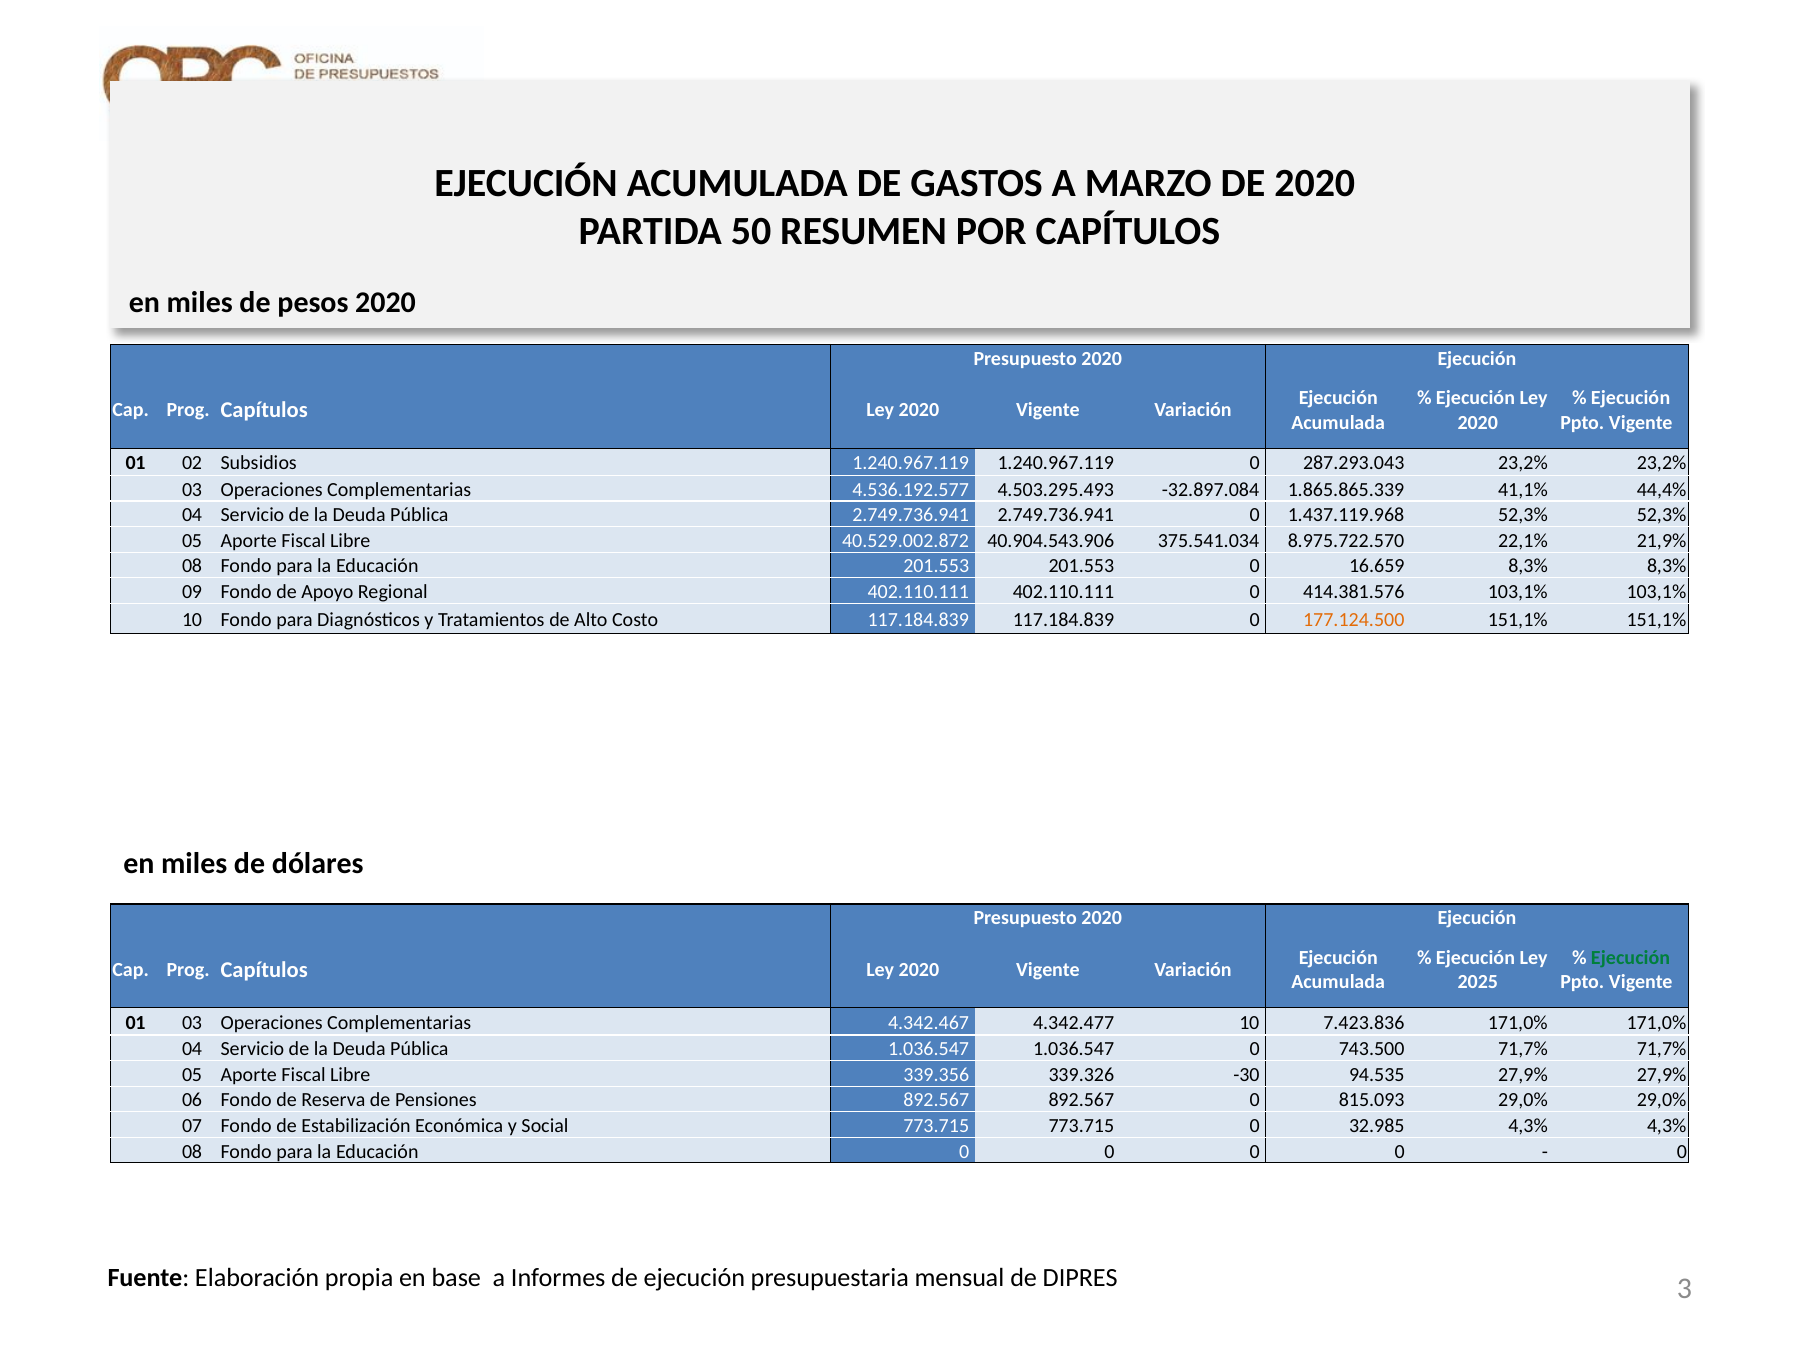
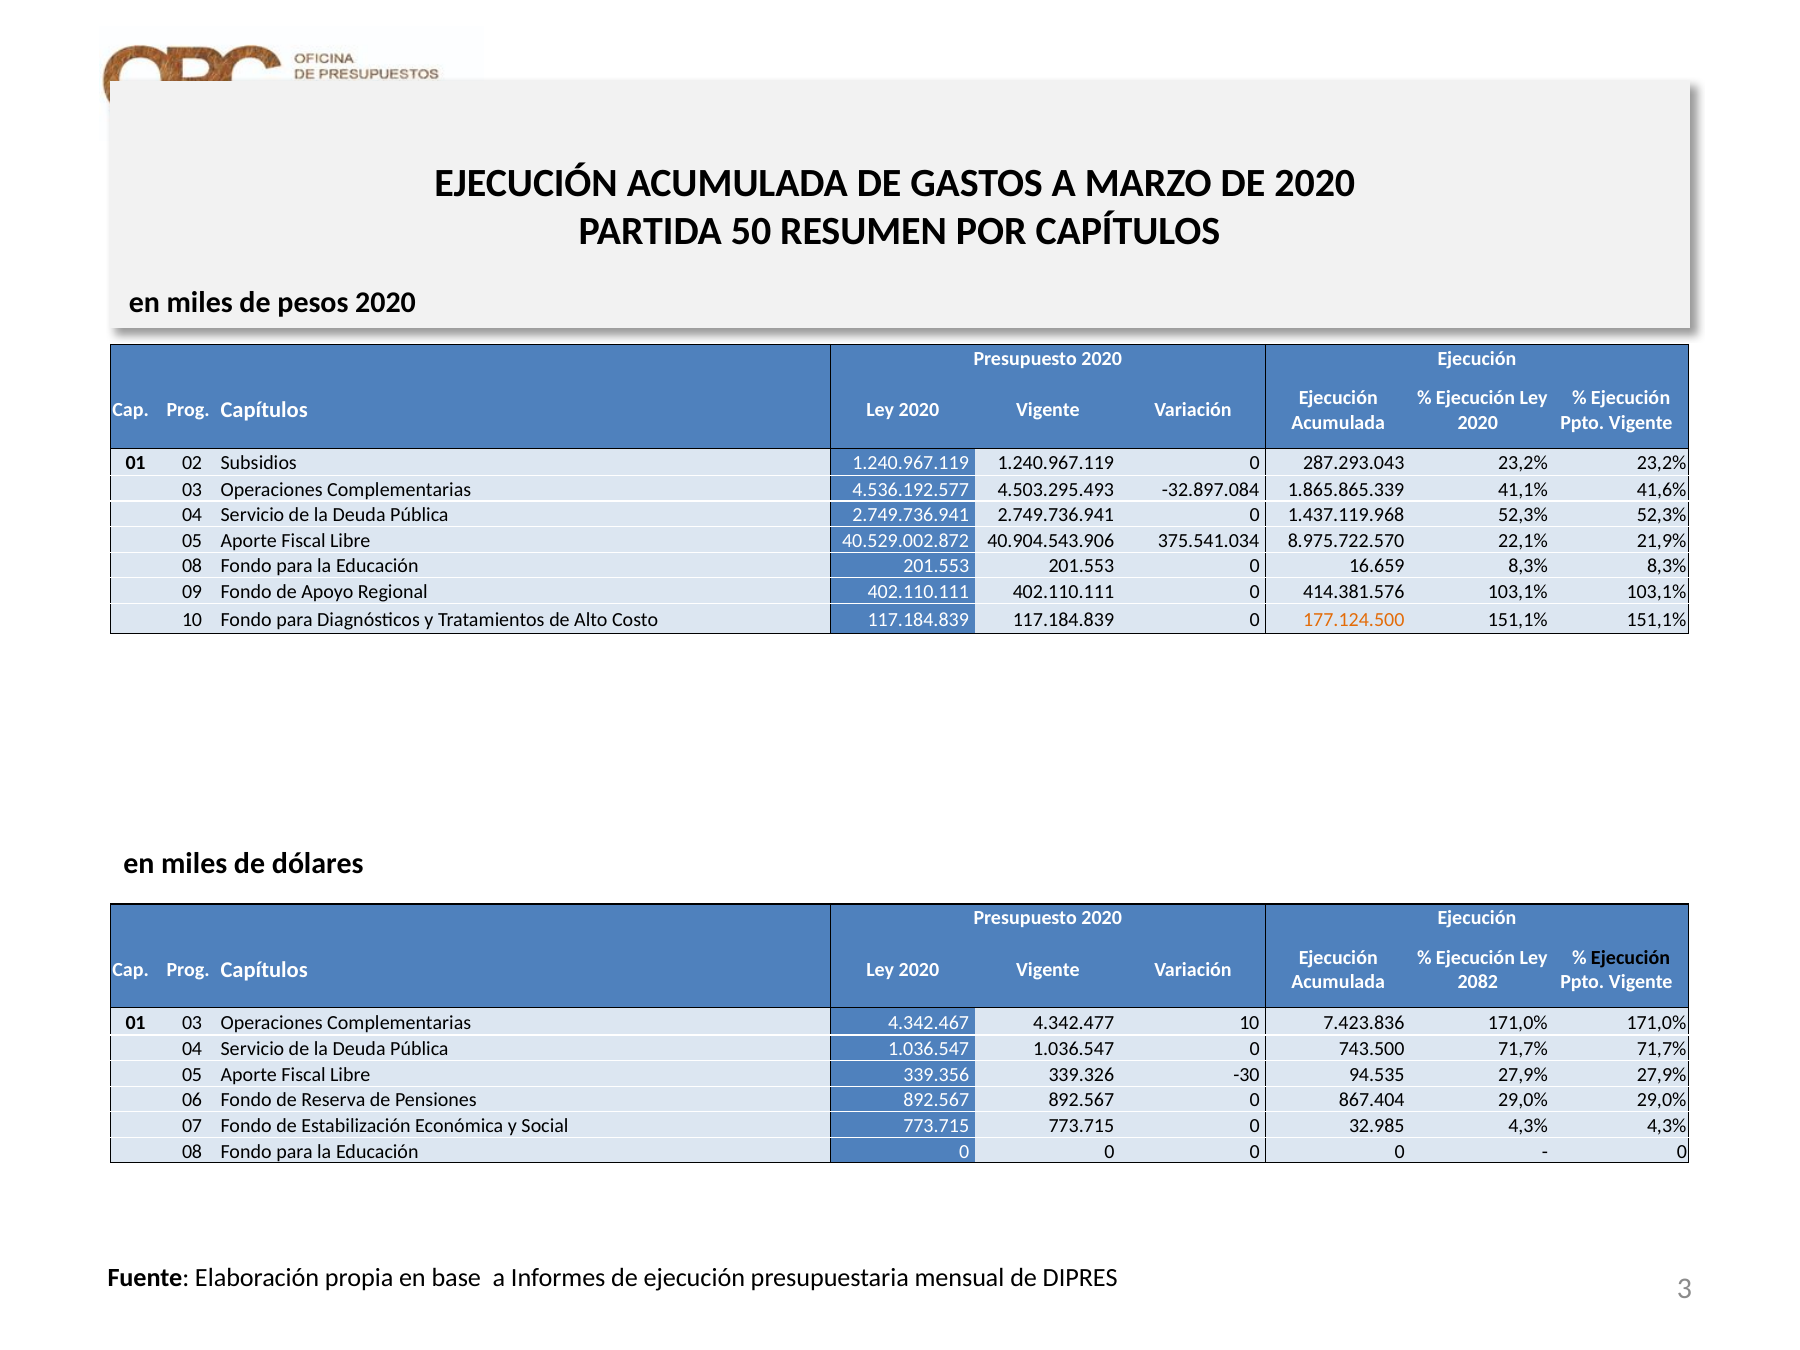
44,4%: 44,4% -> 41,6%
Ejecución at (1631, 957) colour: green -> black
2025: 2025 -> 2082
815.093: 815.093 -> 867.404
